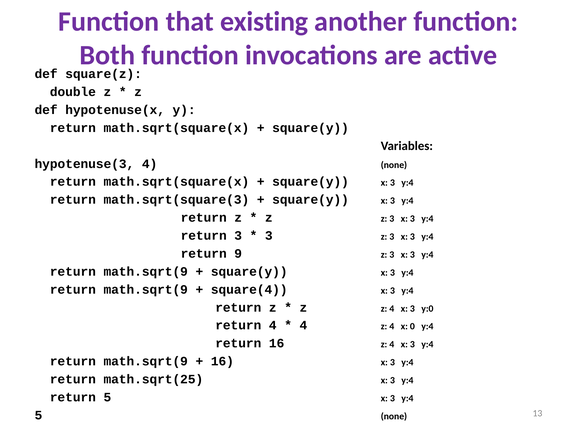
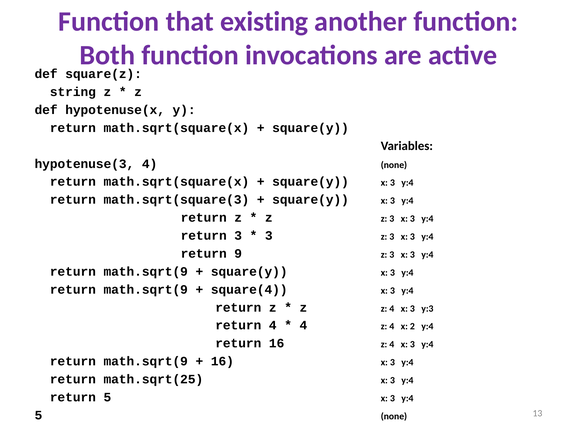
double: double -> string
y:0: y:0 -> y:3
0: 0 -> 2
